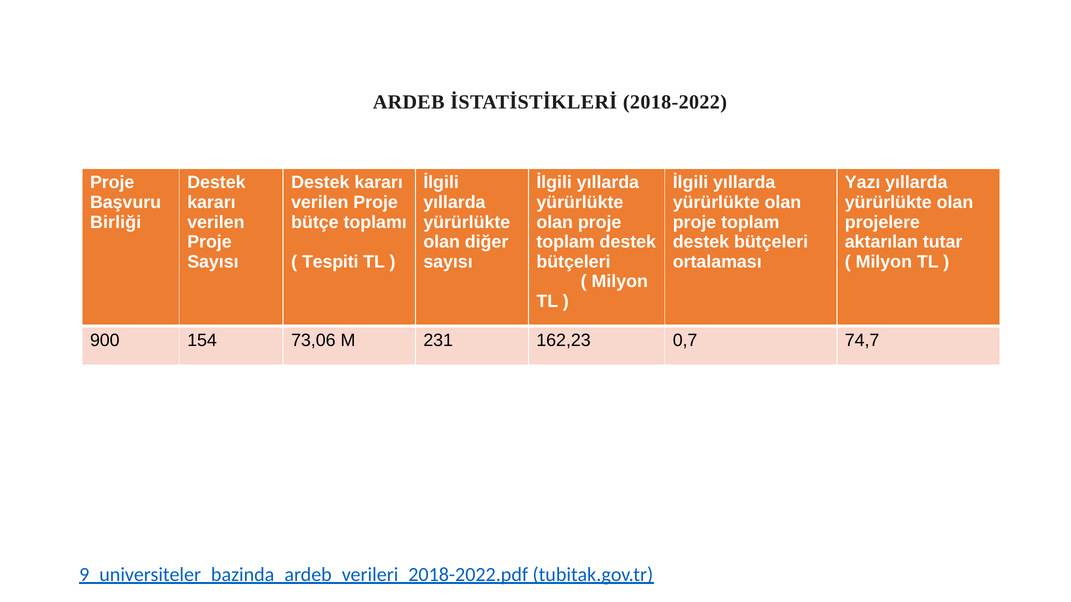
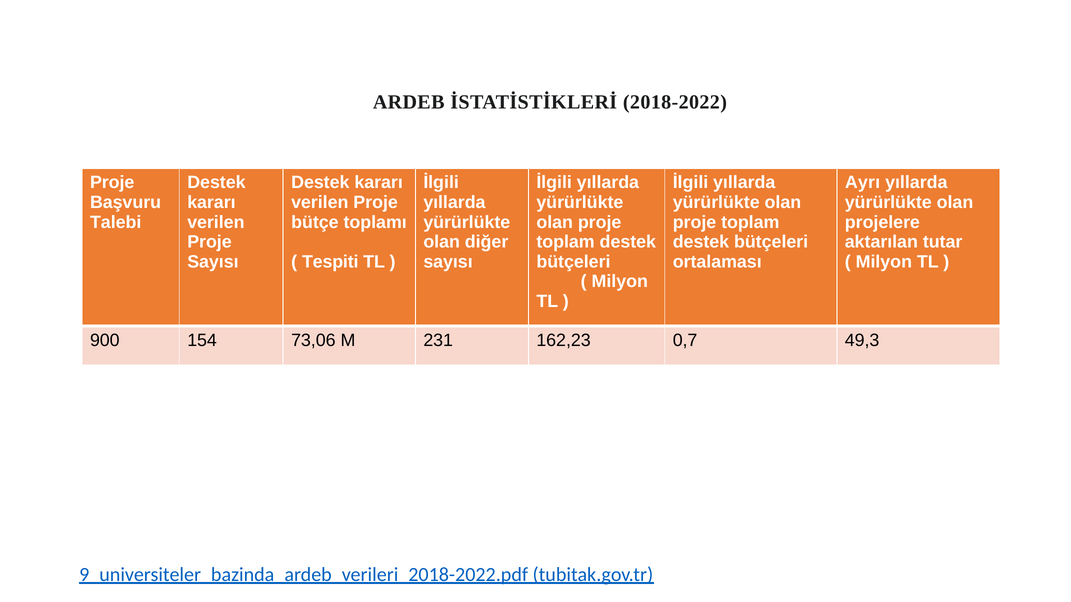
Yazı: Yazı -> Ayrı
Birliği: Birliği -> Talebi
74,7: 74,7 -> 49,3
